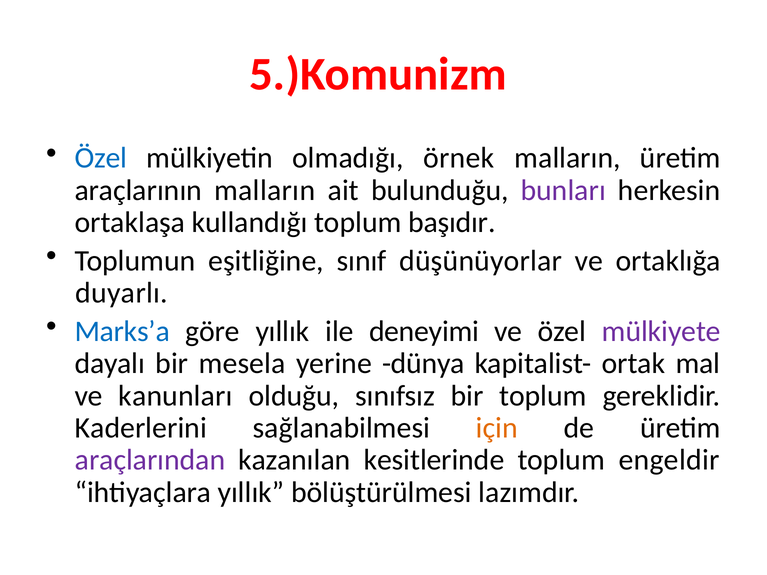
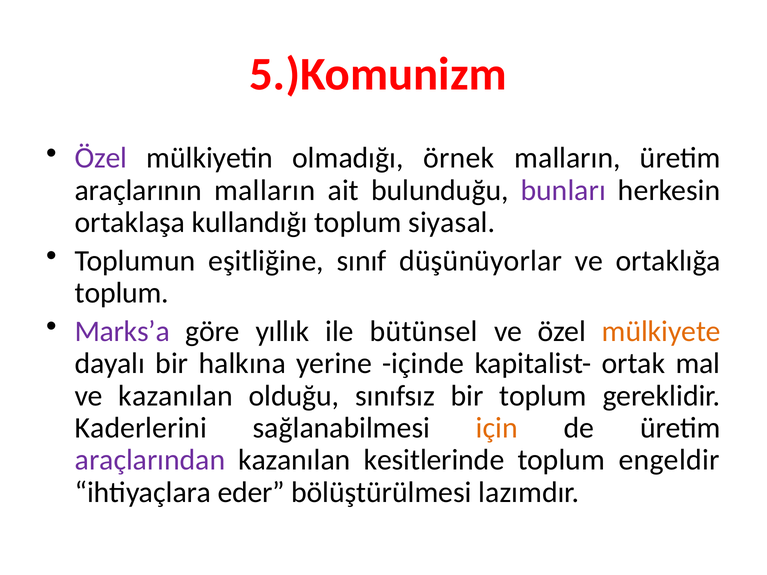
Özel at (101, 158) colour: blue -> purple
başıdır: başıdır -> siyasal
duyarlı at (122, 293): duyarlı -> toplum
Marks’a colour: blue -> purple
deneyimi: deneyimi -> bütünsel
mülkiyete colour: purple -> orange
mesela: mesela -> halkına
dünya: dünya -> içinde
ve kanunları: kanunları -> kazanılan
ihtiyaçlara yıllık: yıllık -> eder
